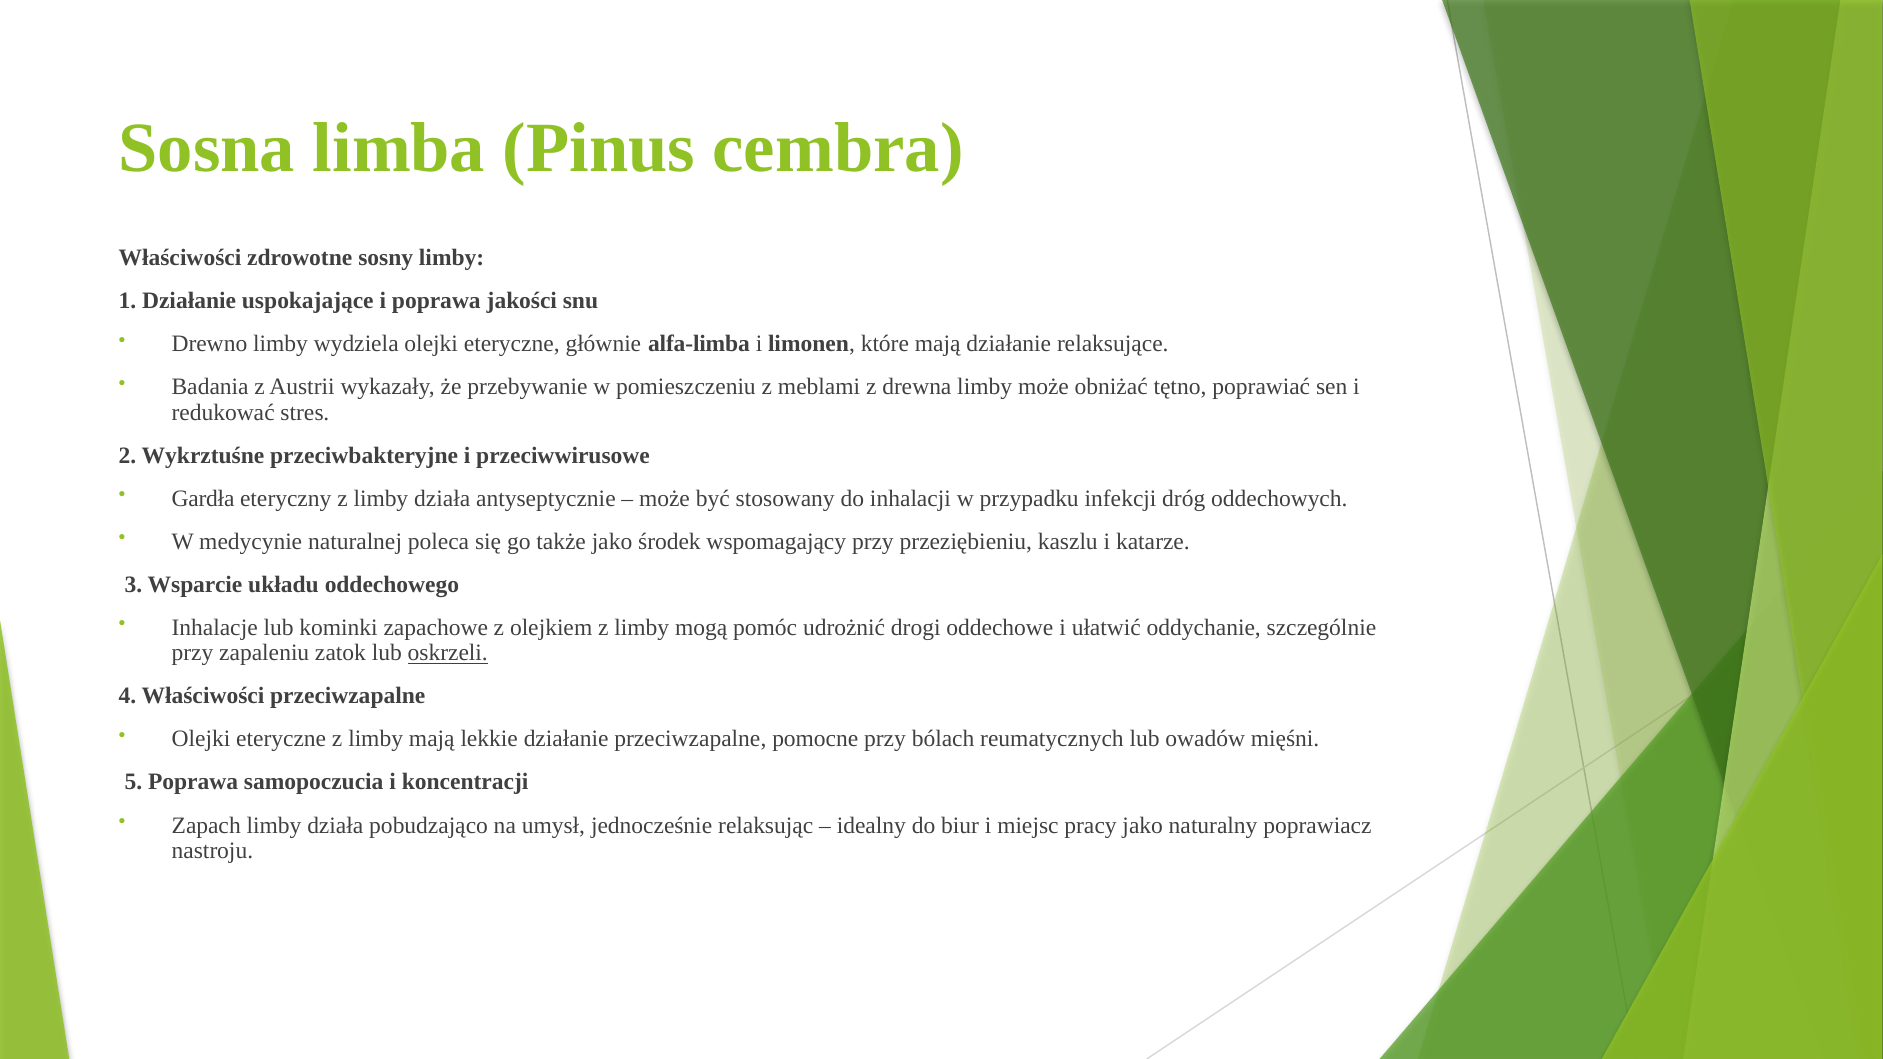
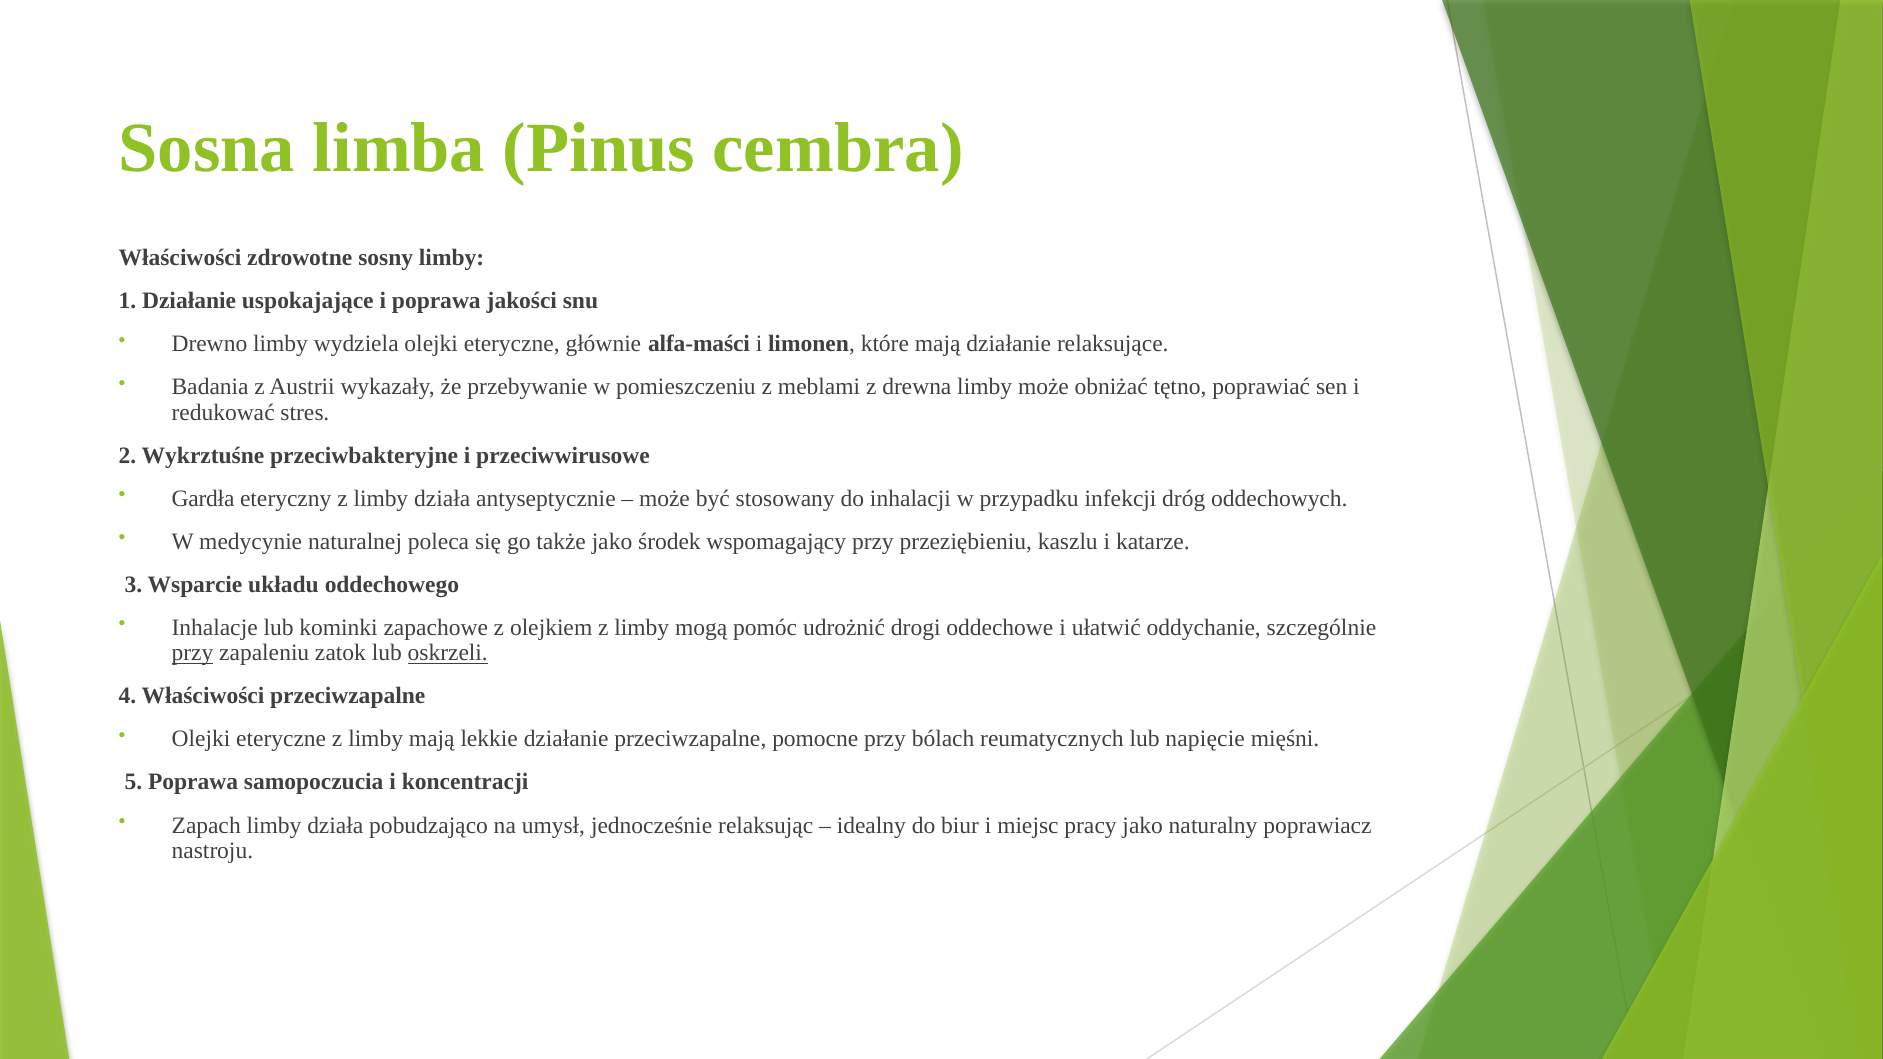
alfa-limba: alfa-limba -> alfa-maści
przy at (193, 653) underline: none -> present
owadów: owadów -> napięcie
